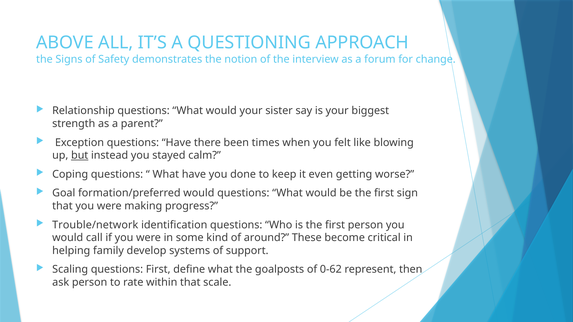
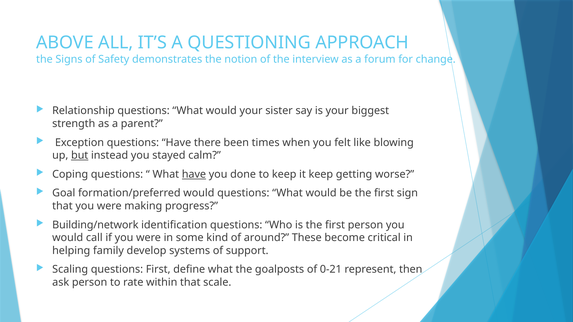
have at (194, 174) underline: none -> present
it even: even -> keep
Trouble/network: Trouble/network -> Building/network
0-62: 0-62 -> 0-21
